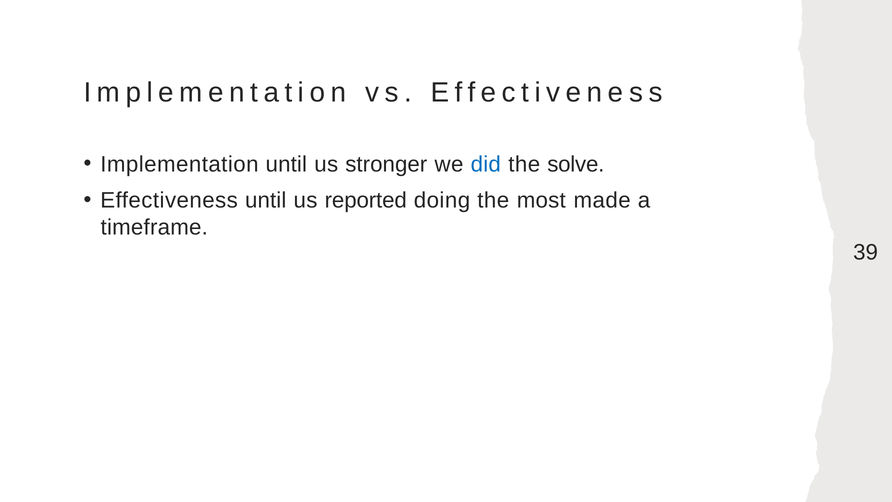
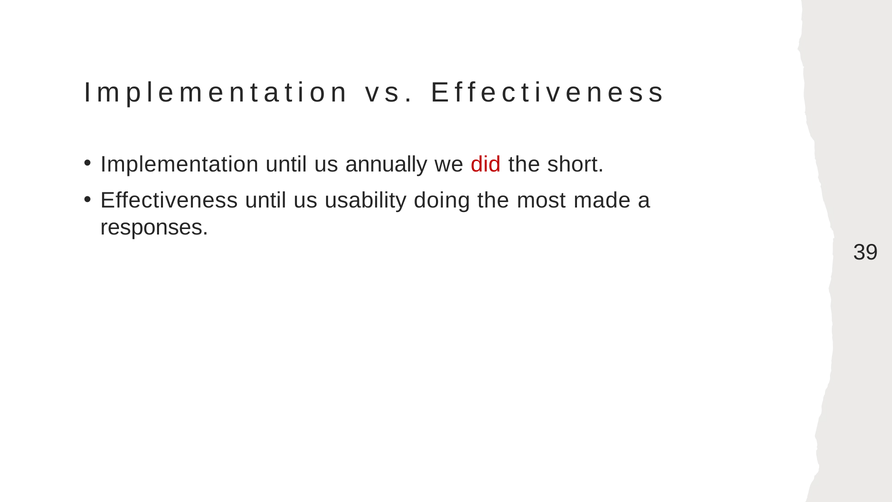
stronger: stronger -> annually
did colour: blue -> red
solve: solve -> short
reported: reported -> usability
timeframe: timeframe -> responses
